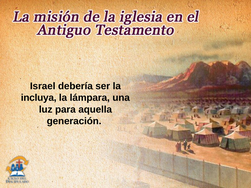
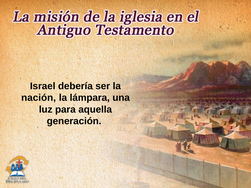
incluya: incluya -> nación
